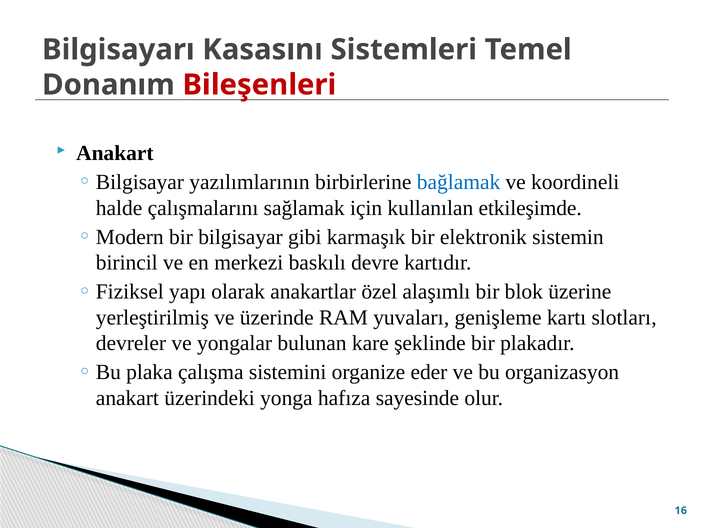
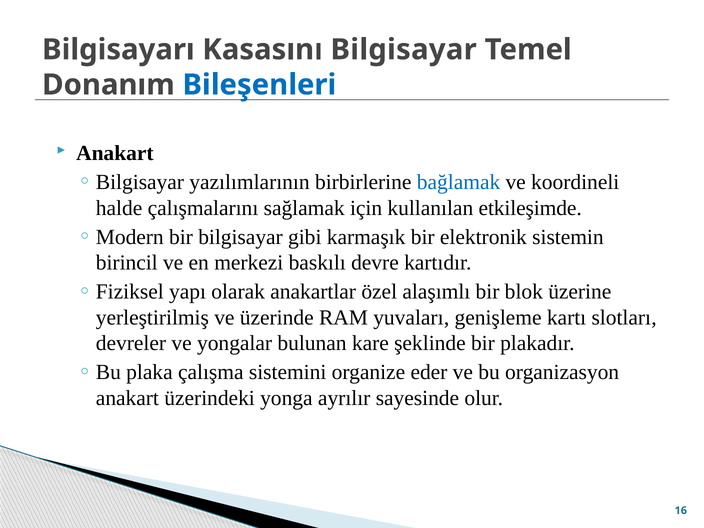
Kasasını Sistemleri: Sistemleri -> Bilgisayar
Bileşenleri colour: red -> blue
hafıza: hafıza -> ayrılır
